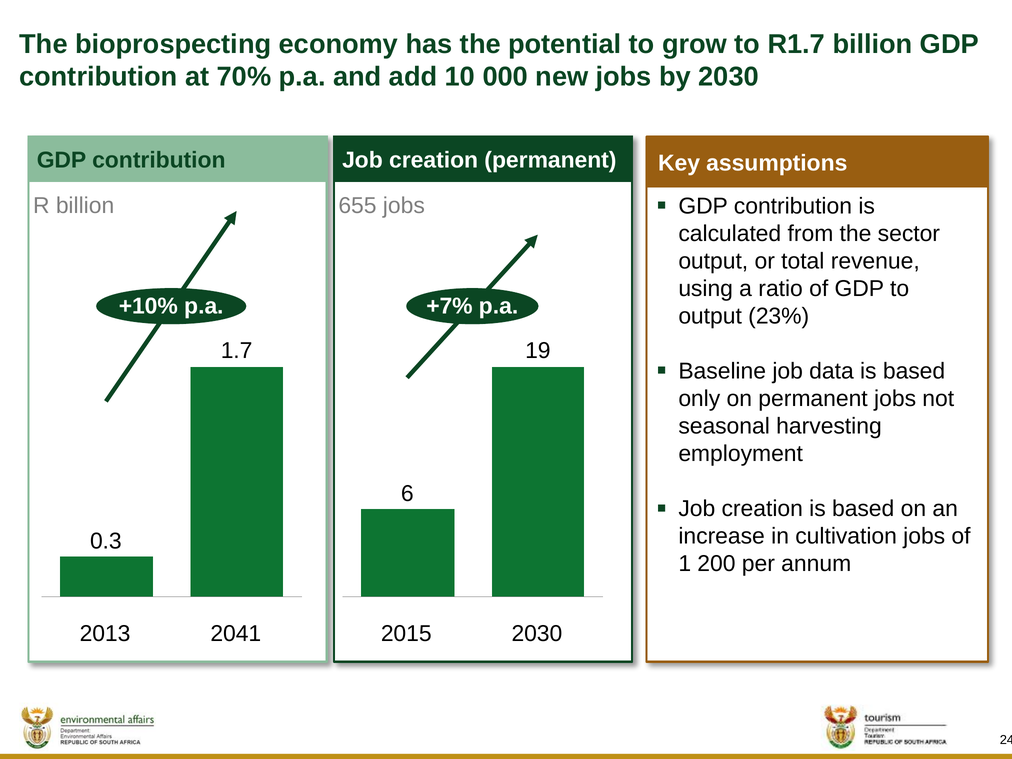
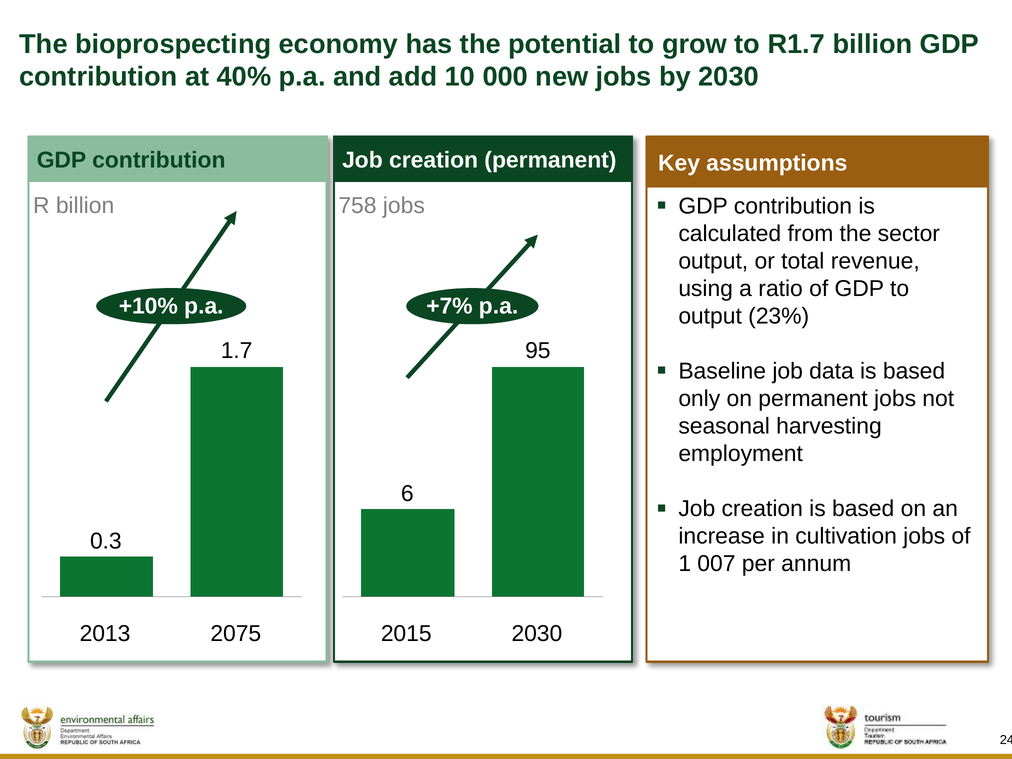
70%: 70% -> 40%
655: 655 -> 758
19: 19 -> 95
200: 200 -> 007
2041: 2041 -> 2075
